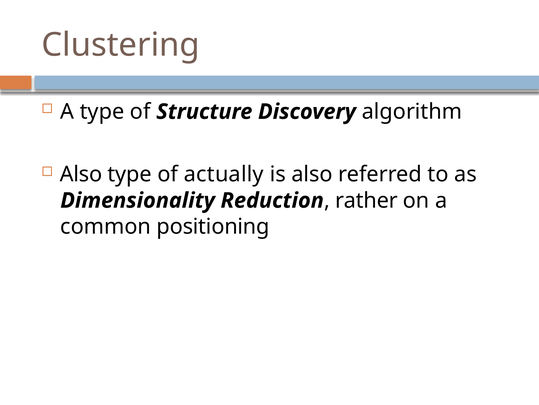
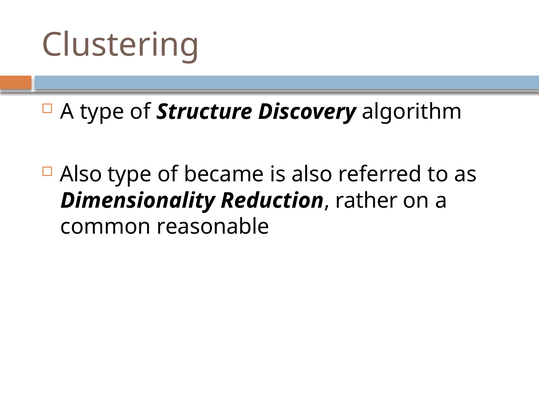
actually: actually -> became
positioning: positioning -> reasonable
